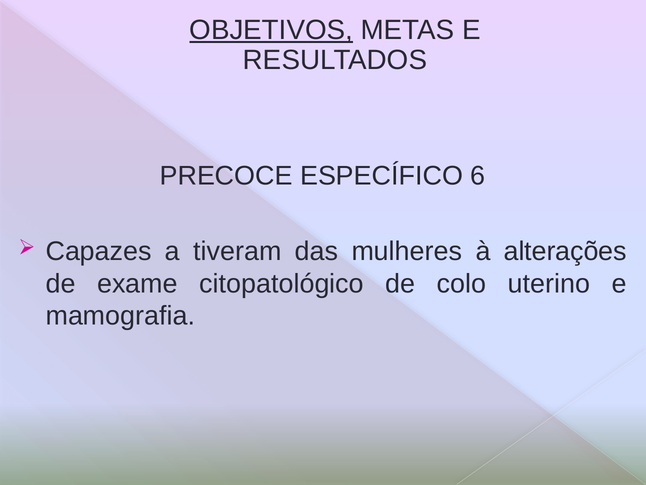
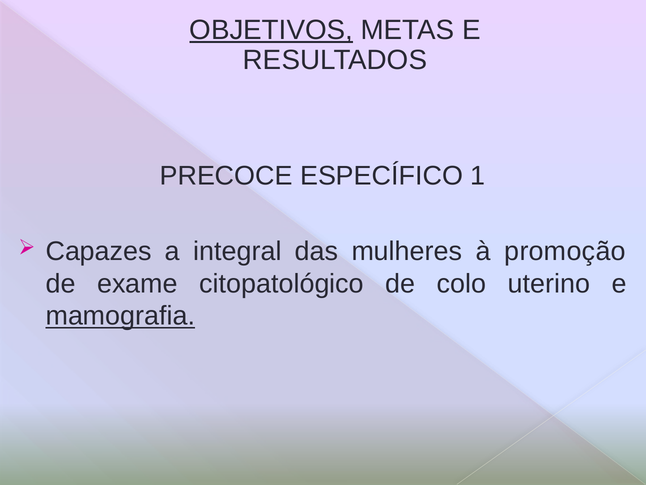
6: 6 -> 1
tiveram: tiveram -> integral
alterações: alterações -> promoção
mamografia underline: none -> present
